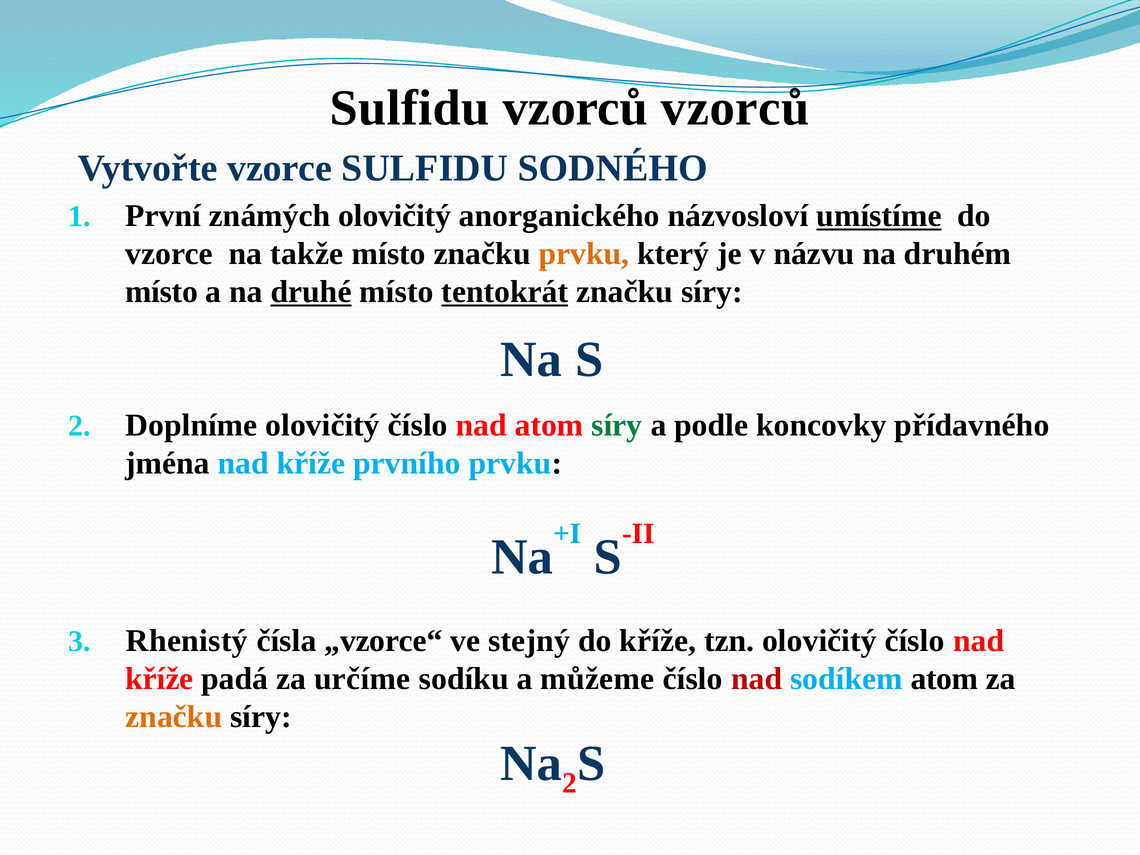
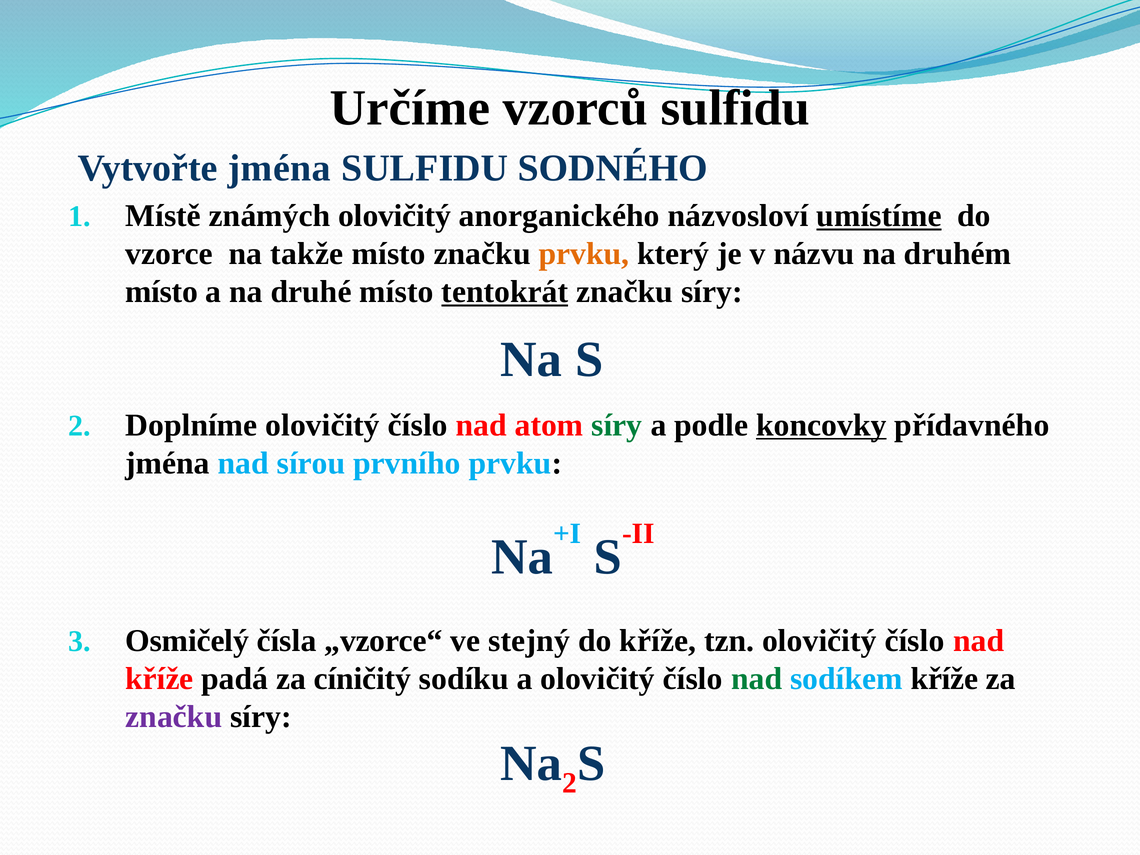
Sulfidu at (410, 108): Sulfidu -> Určíme
vzorců vzorců: vzorců -> sulfidu
Vytvořte vzorce: vzorce -> jména
První: První -> Místě
druhé underline: present -> none
koncovky underline: none -> present
jména nad kříže: kříže -> sírou
Rhenistý: Rhenistý -> Osmičelý
určíme: určíme -> cíničitý
a můžeme: můžeme -> olovičitý
nad at (757, 679) colour: red -> green
sodíkem atom: atom -> kříže
značku at (174, 717) colour: orange -> purple
